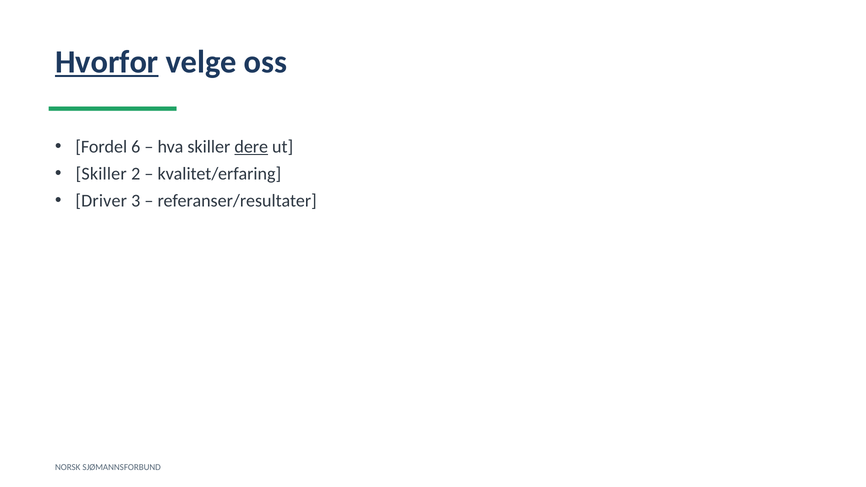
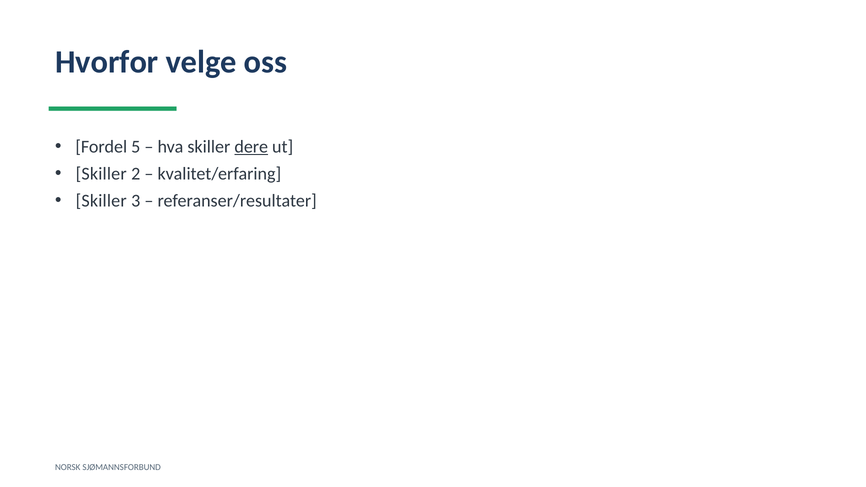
Hvorfor underline: present -> none
6: 6 -> 5
Driver at (101, 201): Driver -> Skiller
